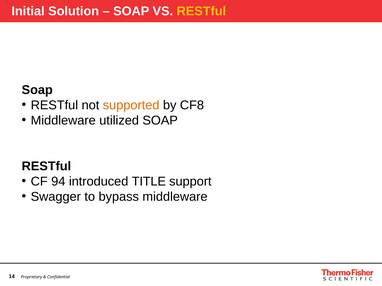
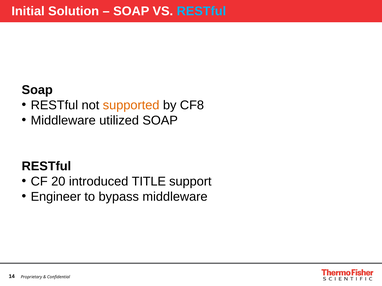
RESTful at (201, 11) colour: yellow -> light blue
94: 94 -> 20
Swagger: Swagger -> Engineer
